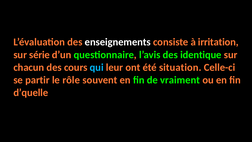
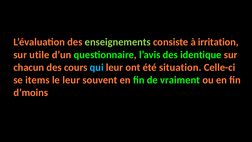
enseignements colour: white -> light green
série: série -> utile
partir: partir -> items
le rôle: rôle -> leur
d’quelle: d’quelle -> d’moins
